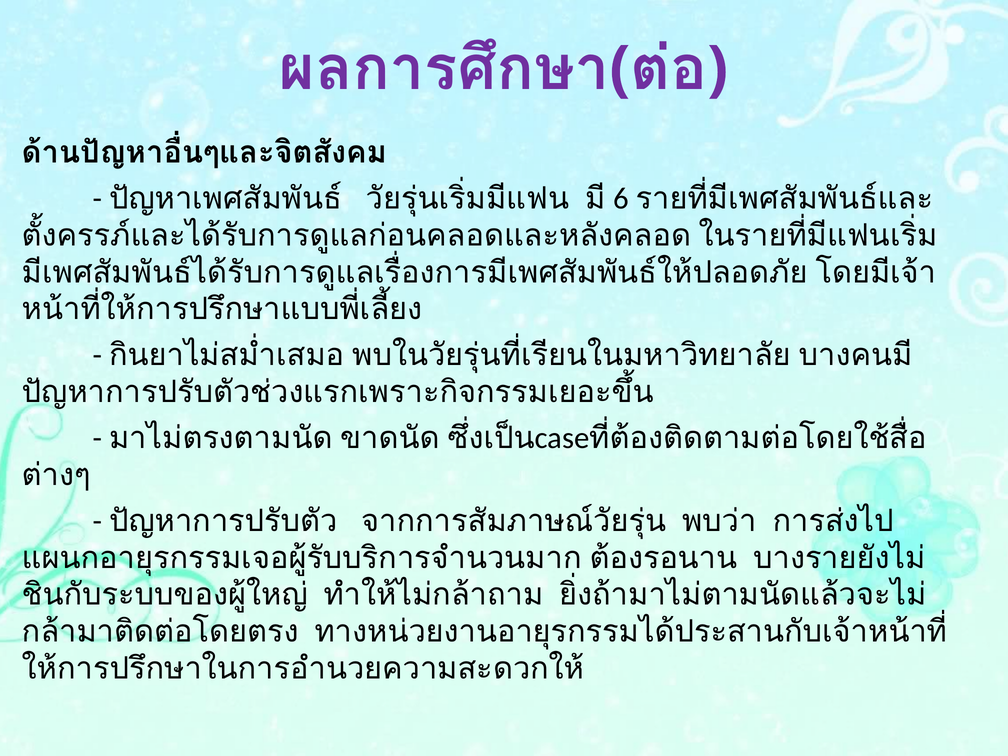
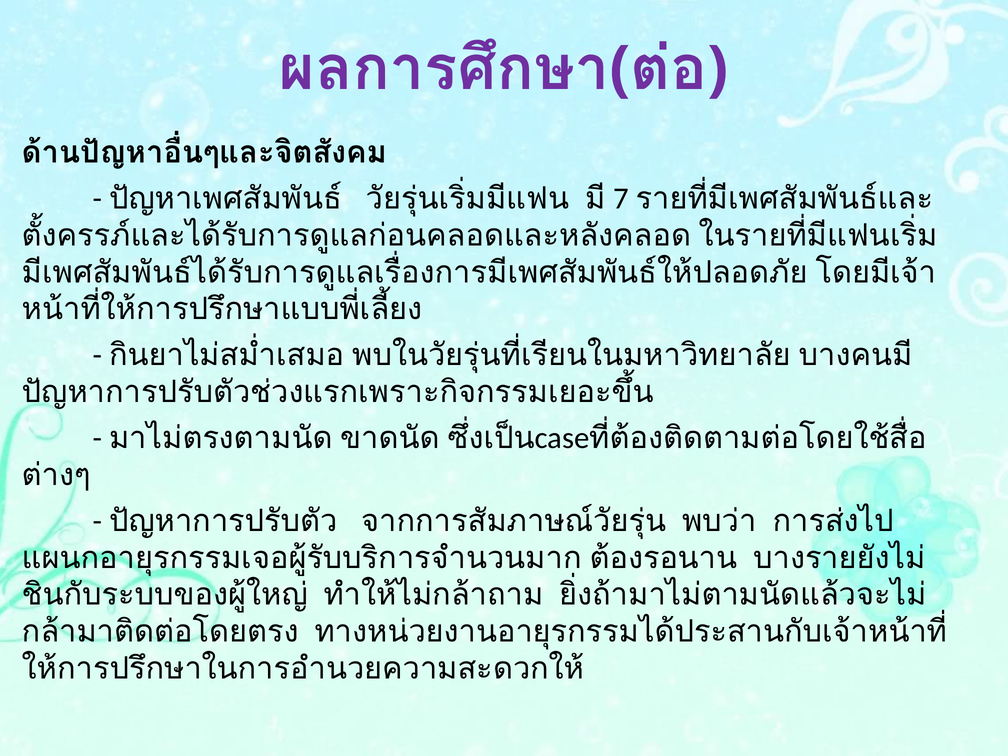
6: 6 -> 7
